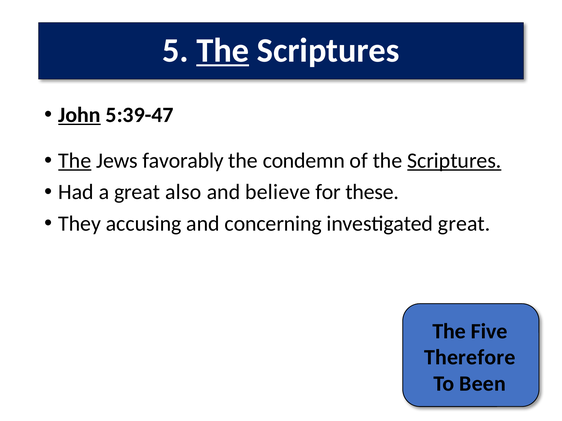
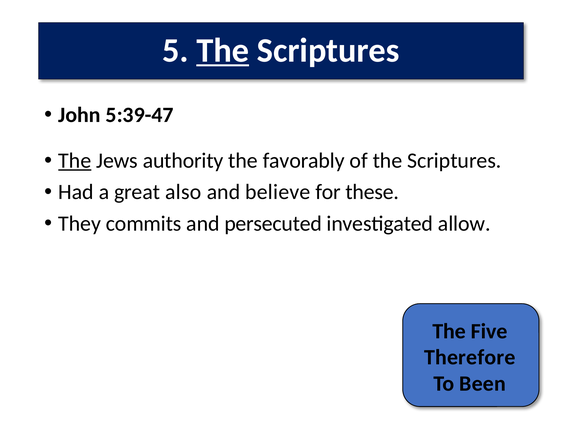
John underline: present -> none
favorably: favorably -> authority
condemn: condemn -> favorably
Scriptures at (454, 161) underline: present -> none
accusing: accusing -> commits
concerning: concerning -> persecuted
investigated great: great -> allow
